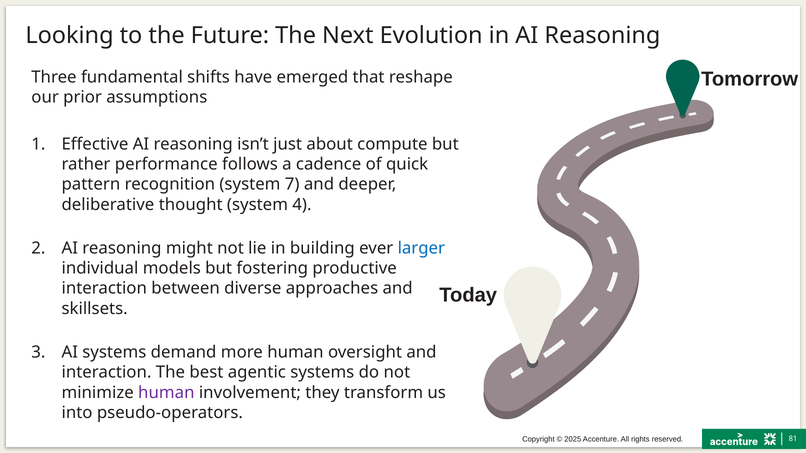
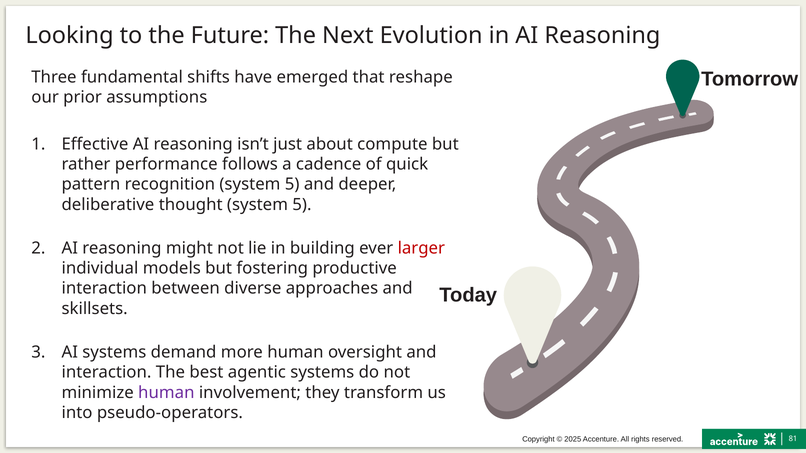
recognition system 7: 7 -> 5
thought system 4: 4 -> 5
larger colour: blue -> red
